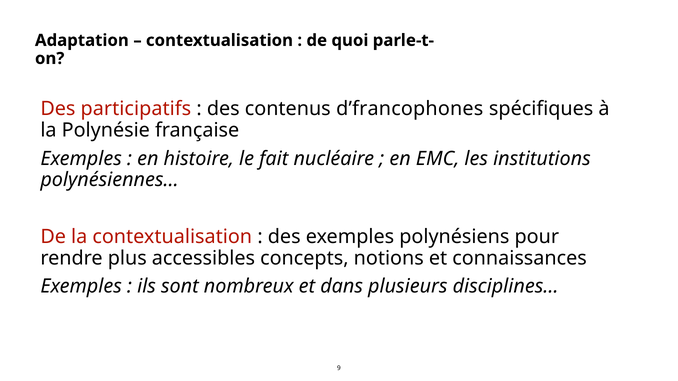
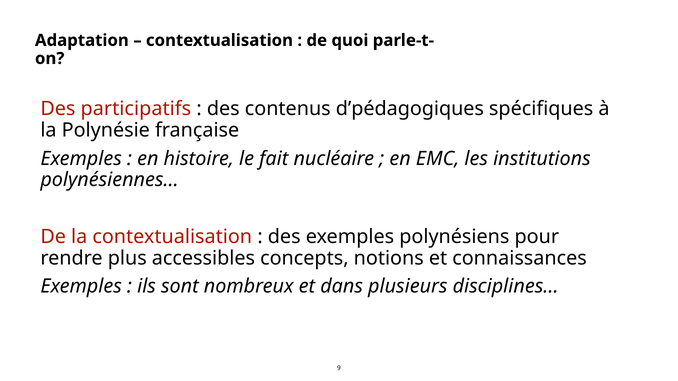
d’francophones: d’francophones -> d’pédagogiques
